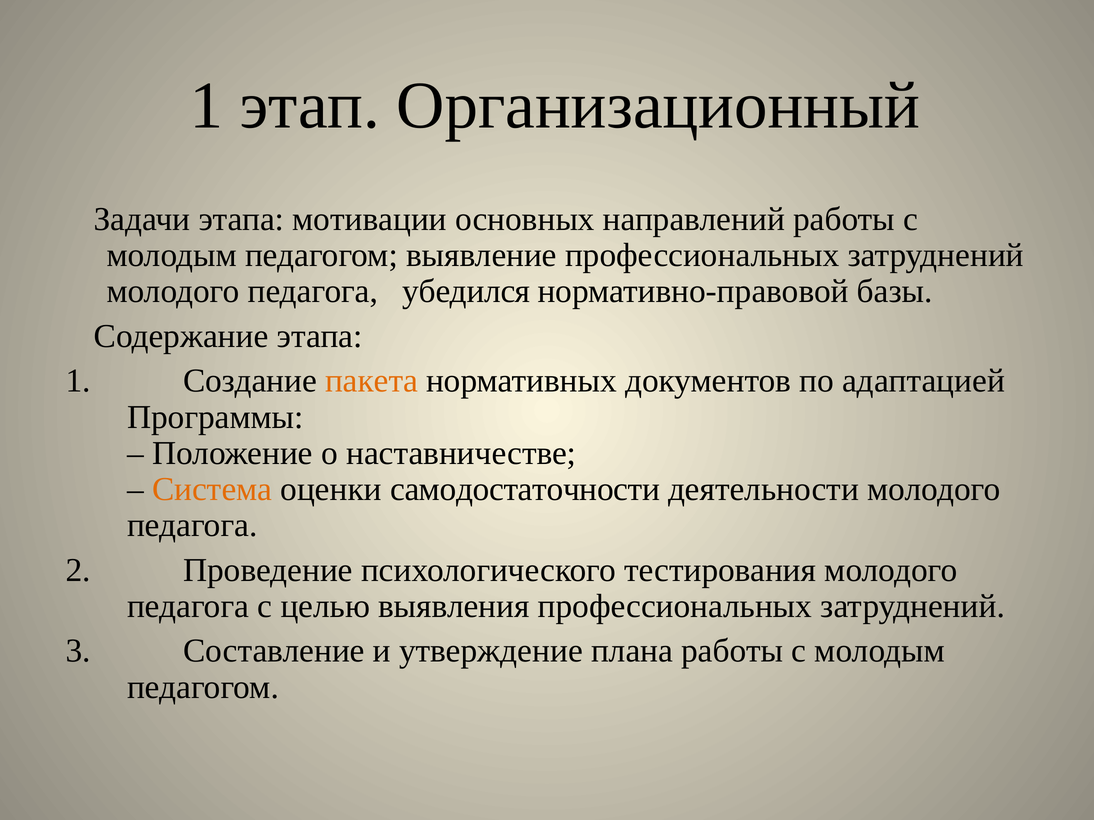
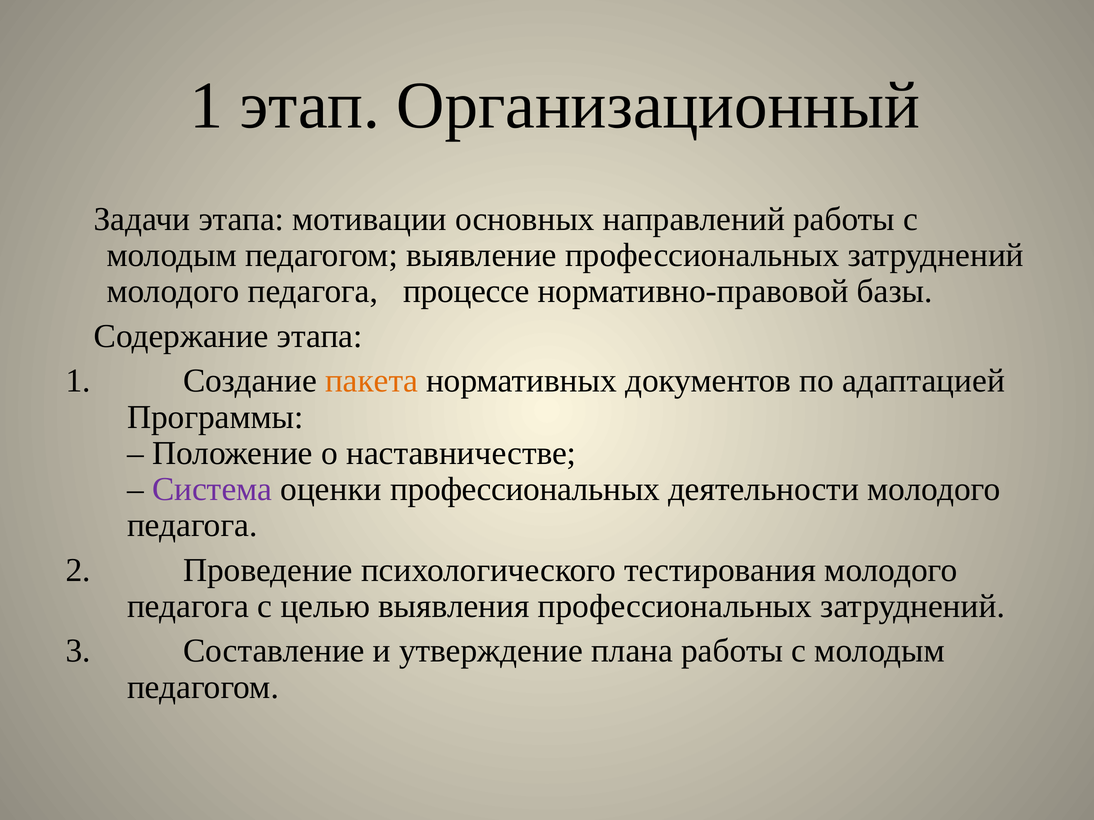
убедился: убедился -> процессе
Система colour: orange -> purple
оценки самодостаточности: самодостаточности -> профессиональных
